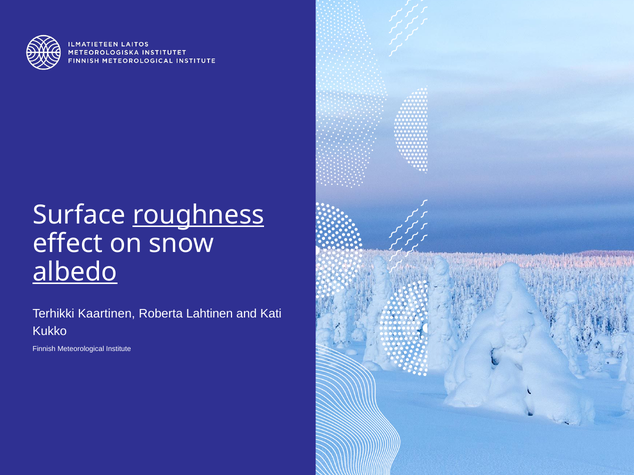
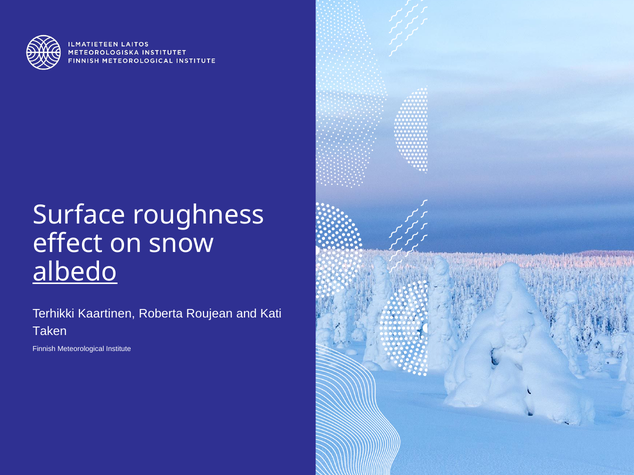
roughness underline: present -> none
Lahtinen: Lahtinen -> Roujean
Kukko: Kukko -> Taken
